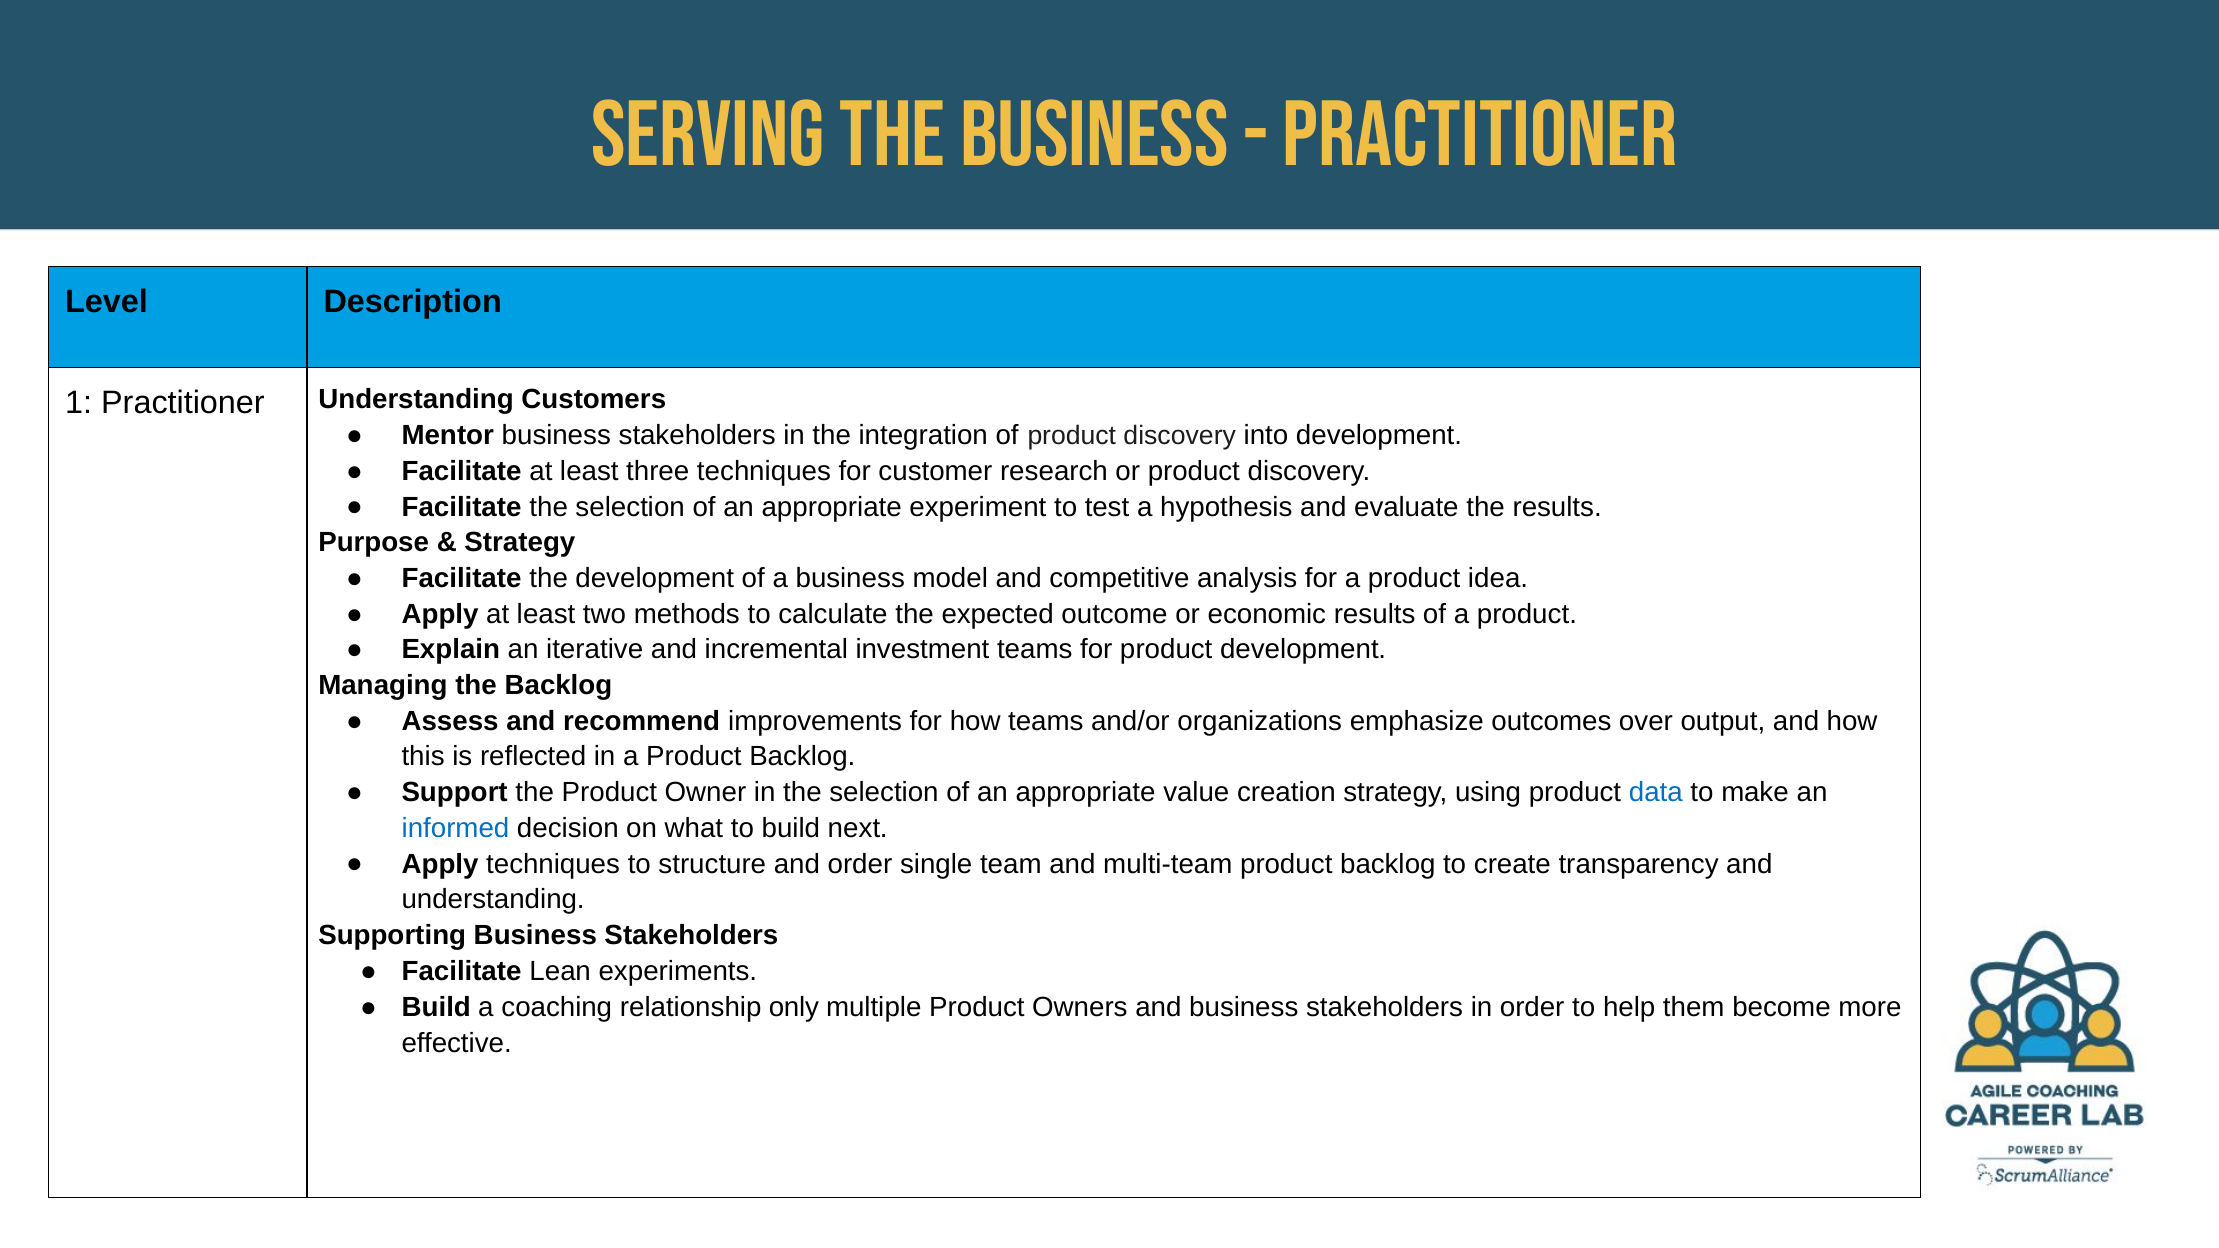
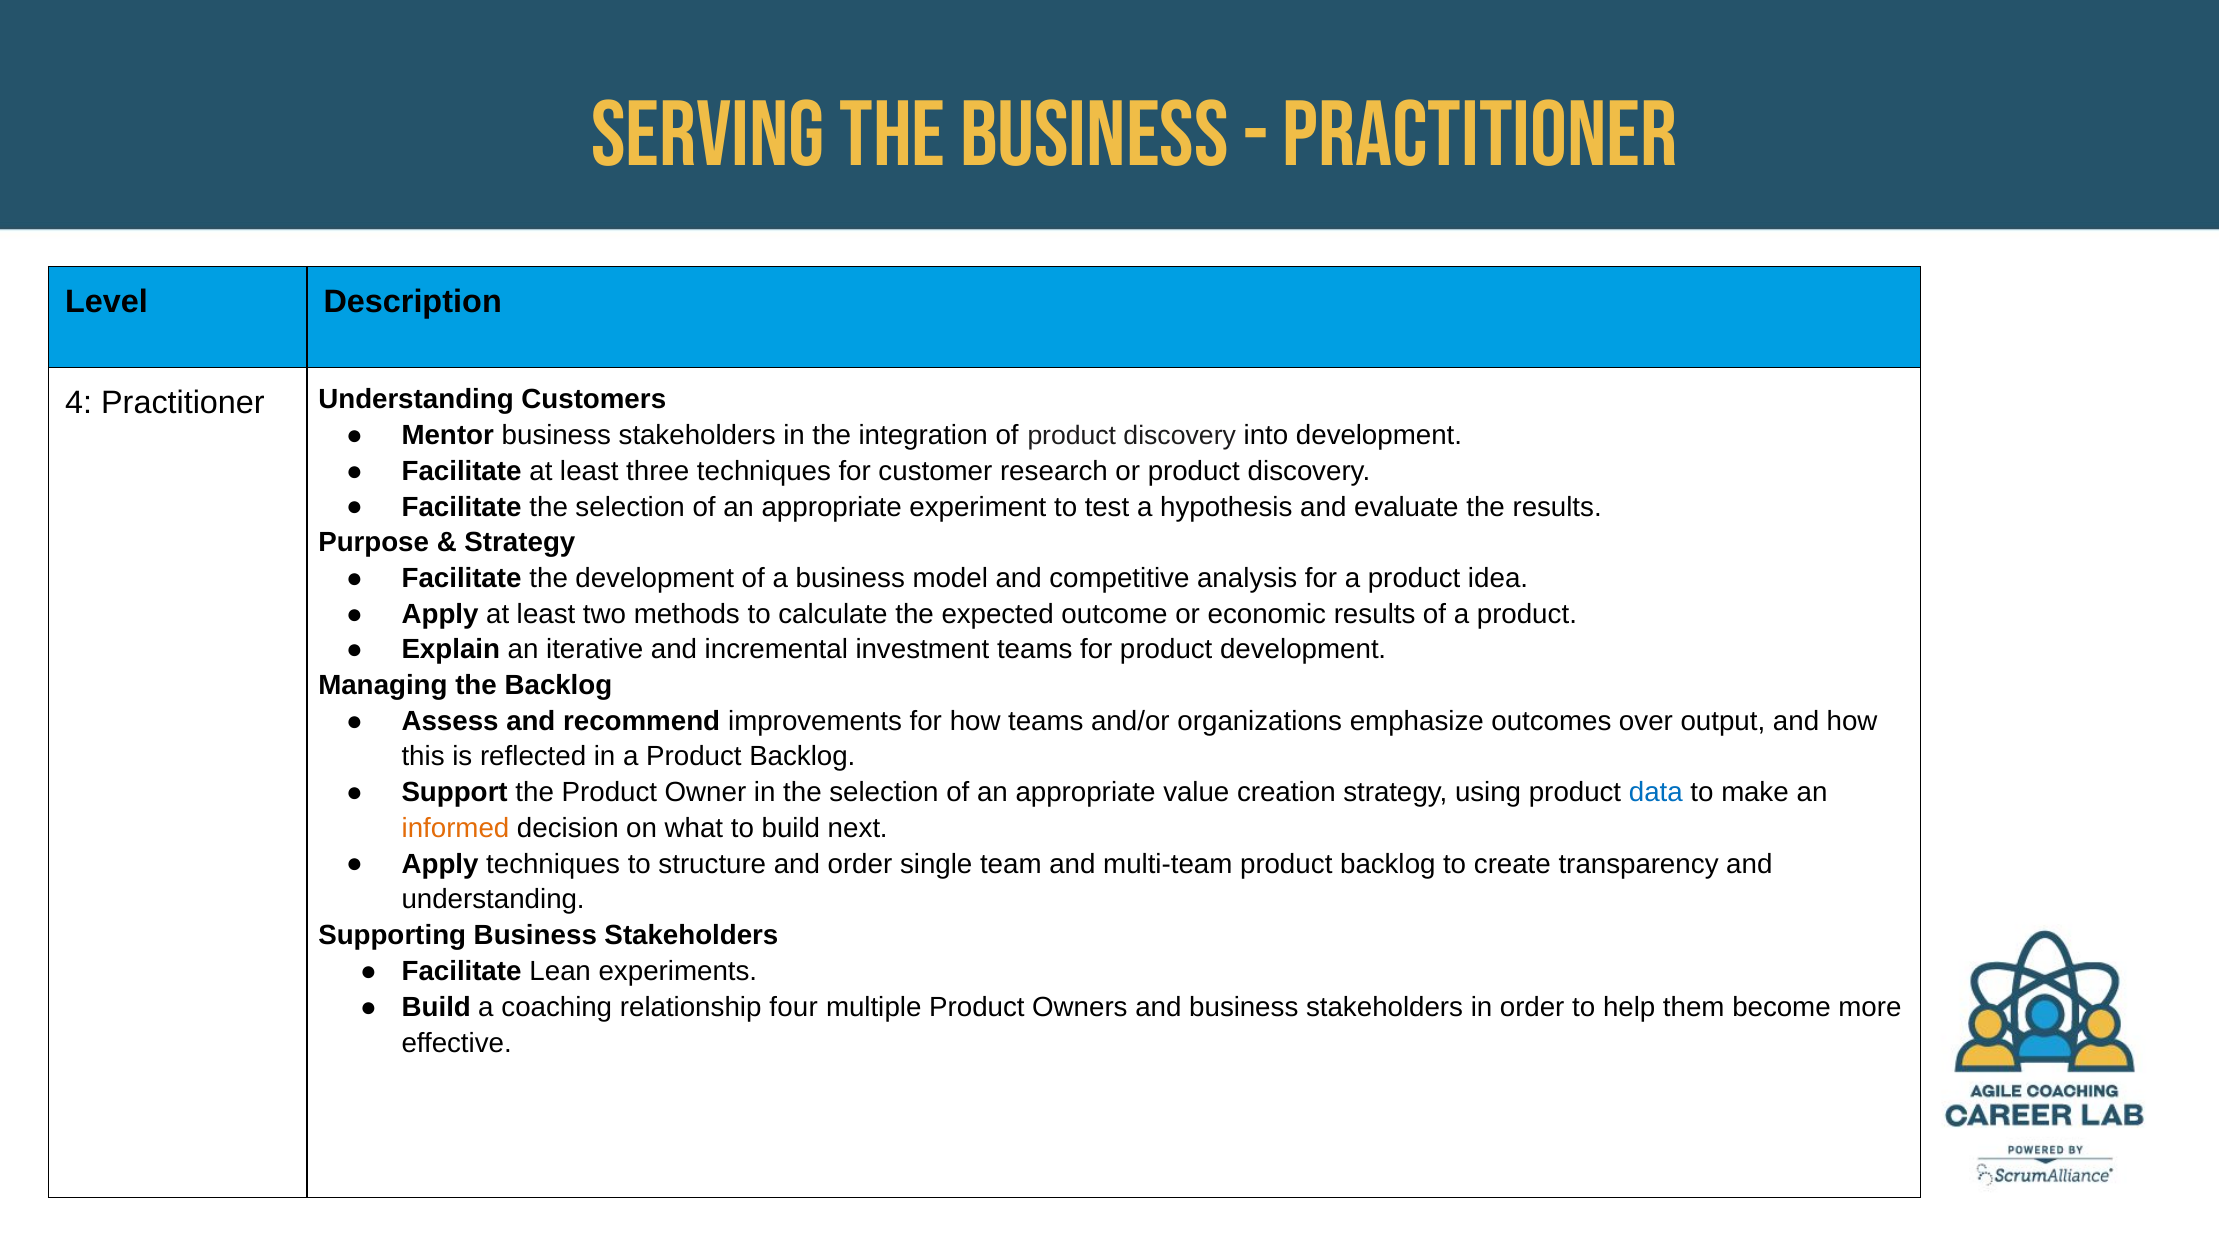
1: 1 -> 4
informed colour: blue -> orange
only: only -> four
